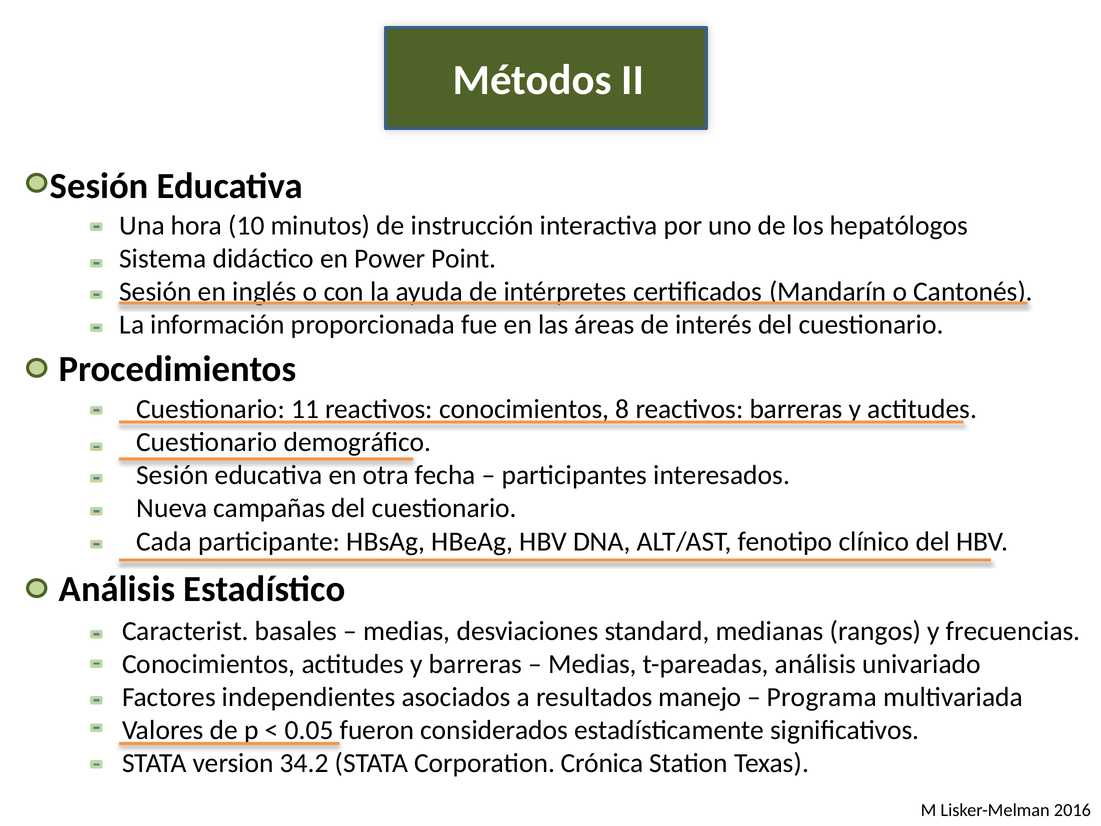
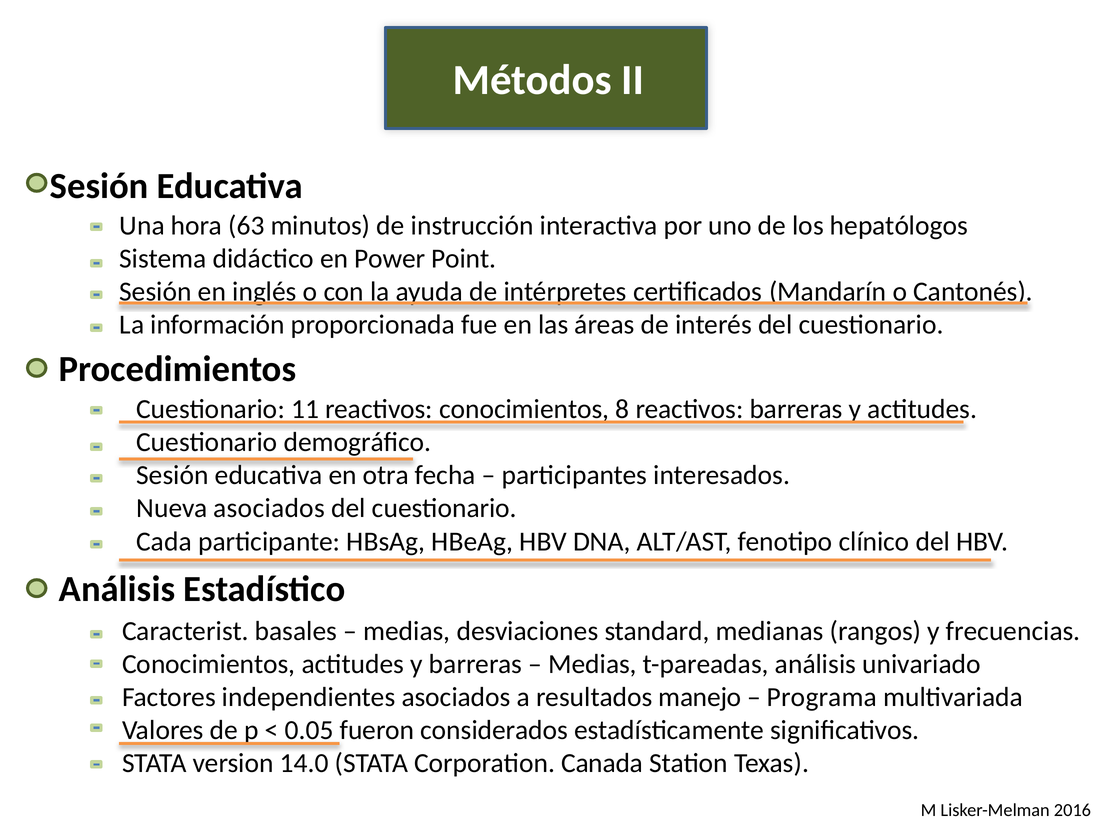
10: 10 -> 63
Nueva campañas: campañas -> asociados
34.2: 34.2 -> 14.0
Crónica: Crónica -> Canada
